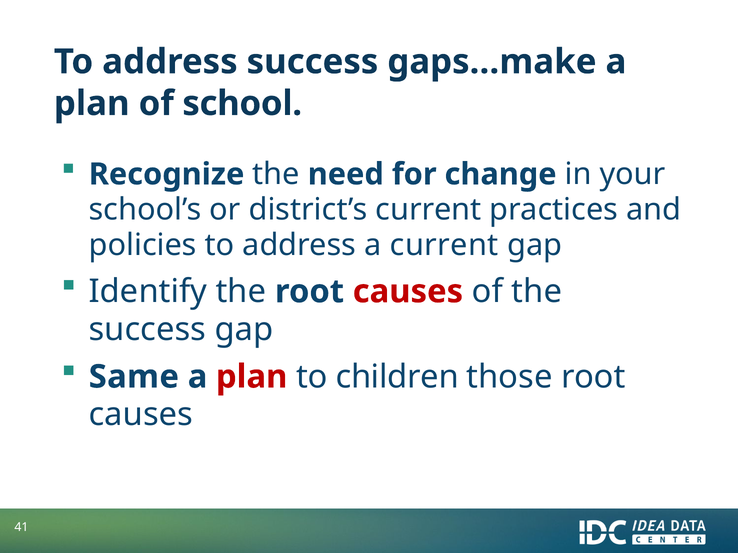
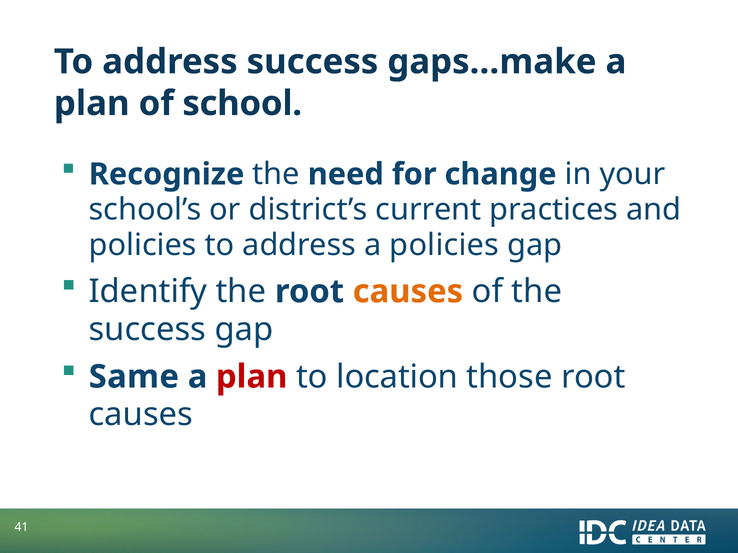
a current: current -> policies
causes at (408, 292) colour: red -> orange
children: children -> location
